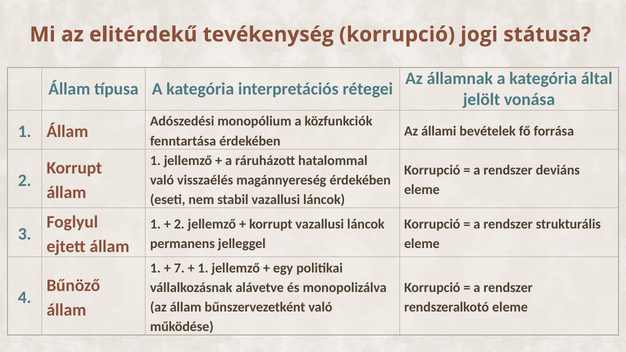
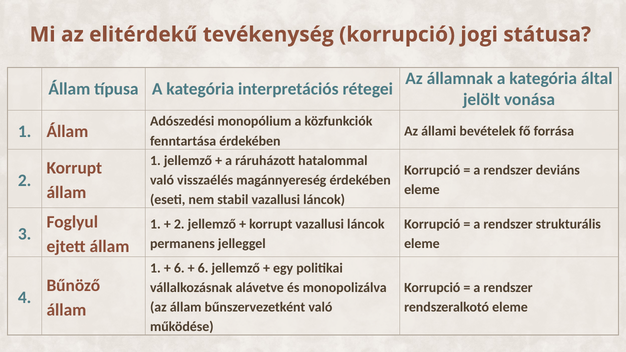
7 at (179, 268): 7 -> 6
1 at (203, 268): 1 -> 6
